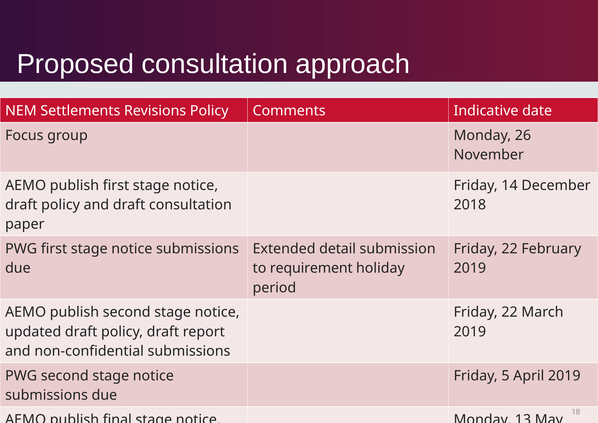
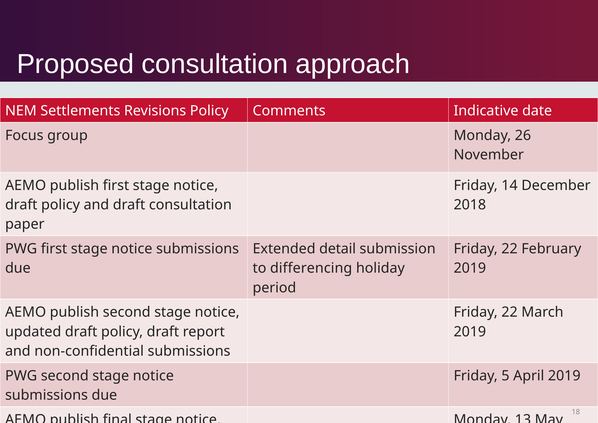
requirement: requirement -> differencing
